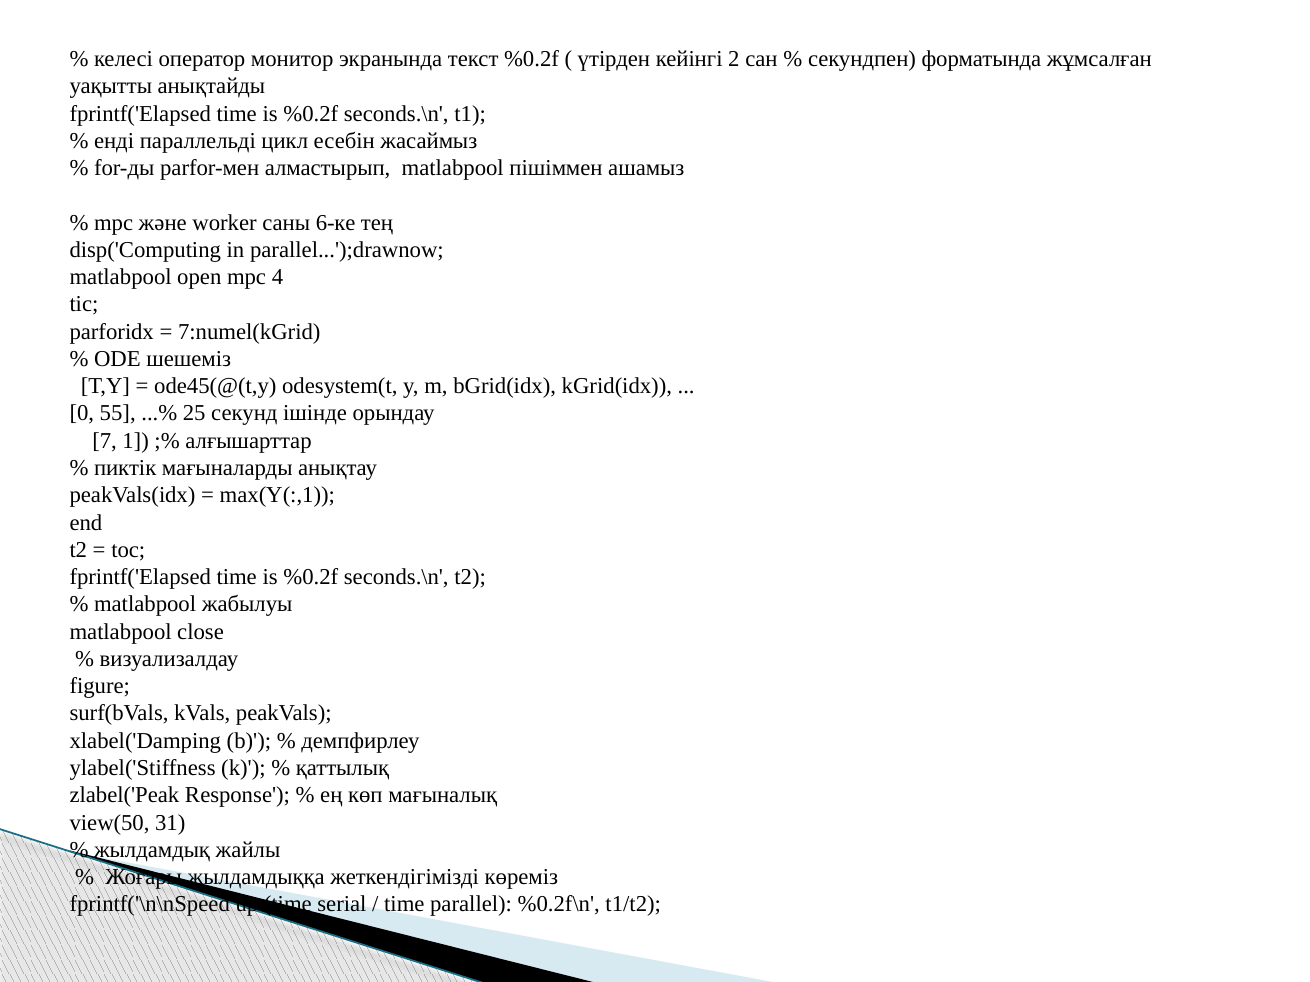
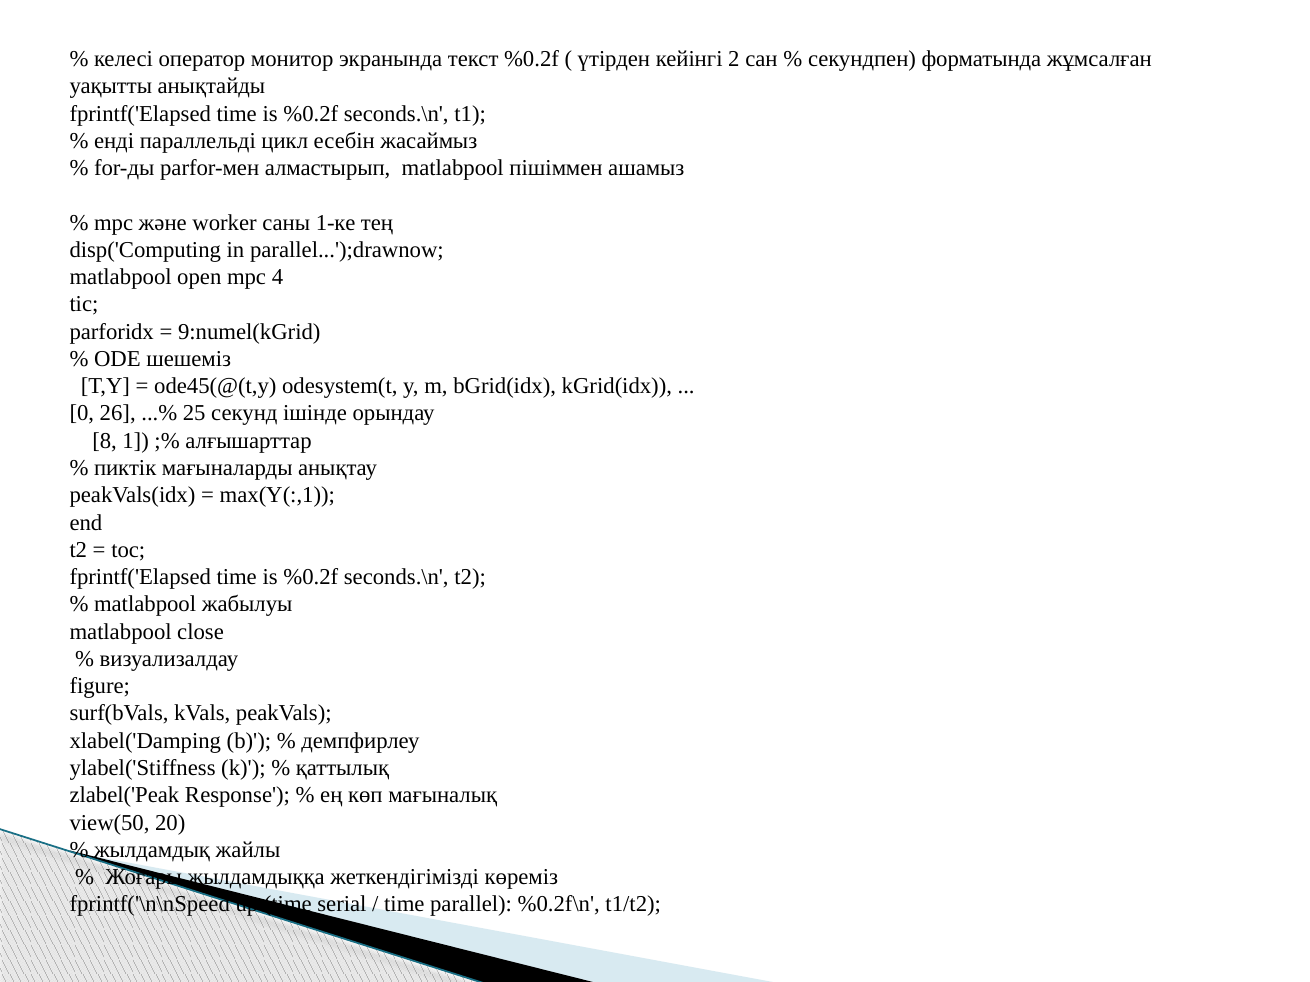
6-ке: 6-ке -> 1-ке
7:numel(kGrid: 7:numel(kGrid -> 9:numel(kGrid
55: 55 -> 26
7: 7 -> 8
31: 31 -> 20
